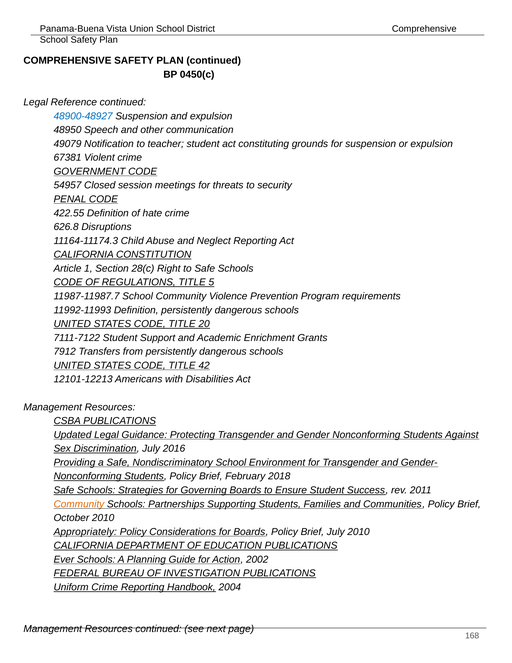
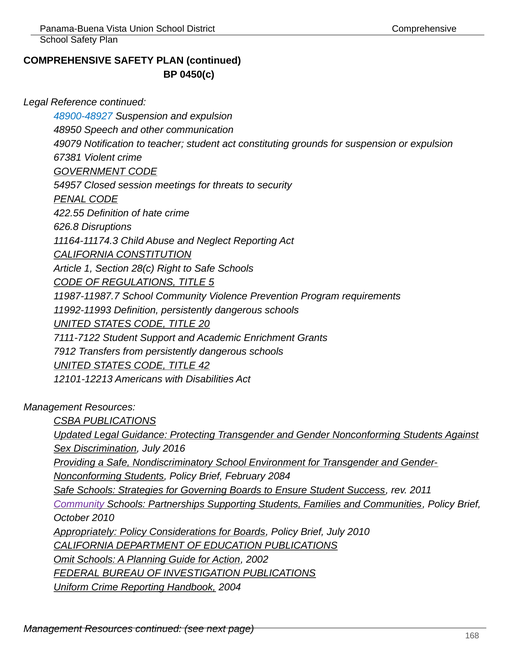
2018: 2018 -> 2084
Community at (79, 504) colour: orange -> purple
Ever: Ever -> Omit
